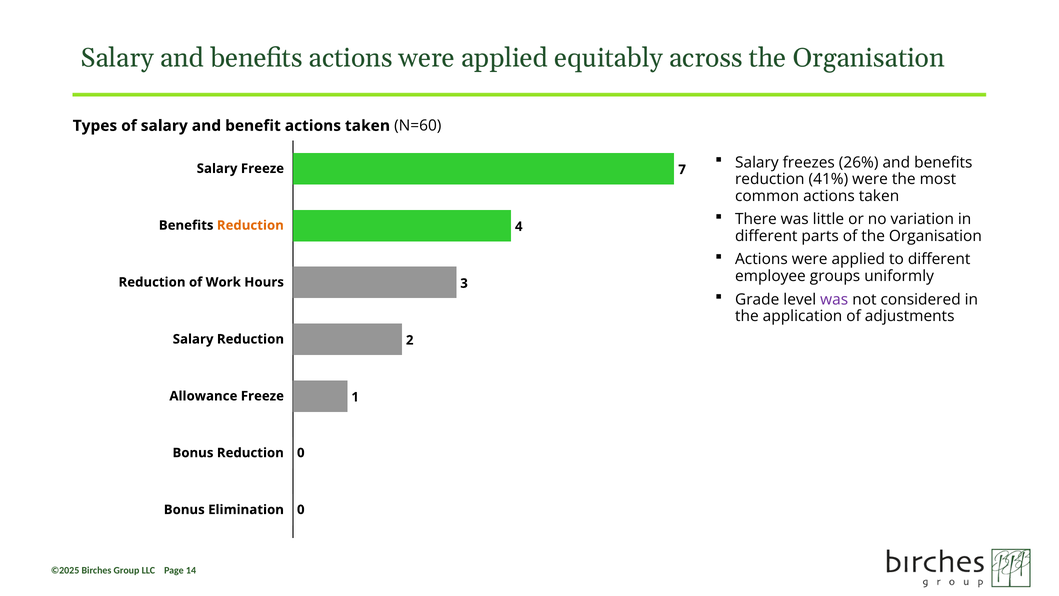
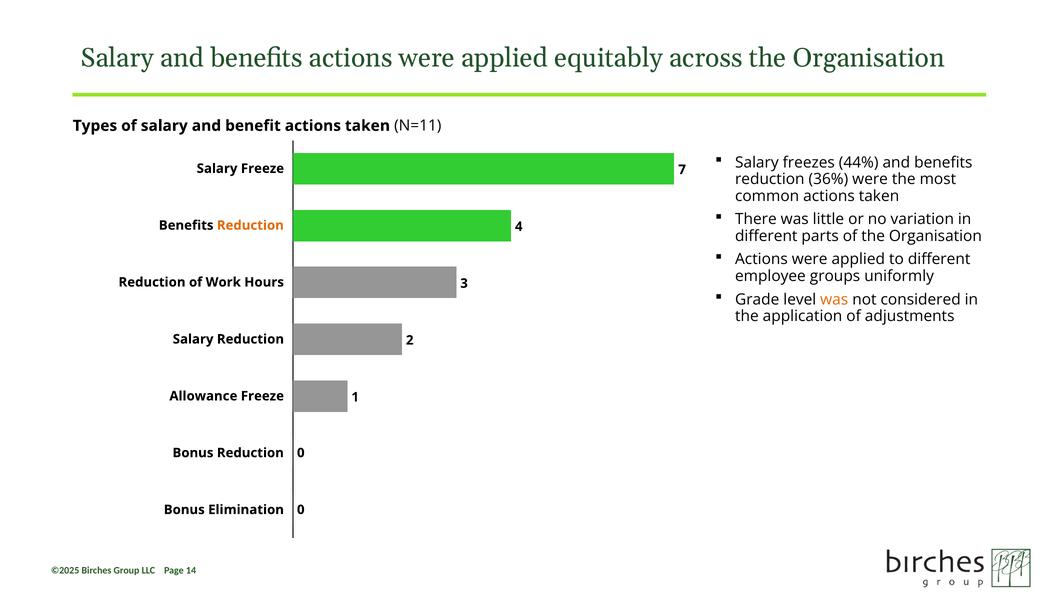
N=60: N=60 -> N=11
26%: 26% -> 44%
41%: 41% -> 36%
was at (834, 299) colour: purple -> orange
